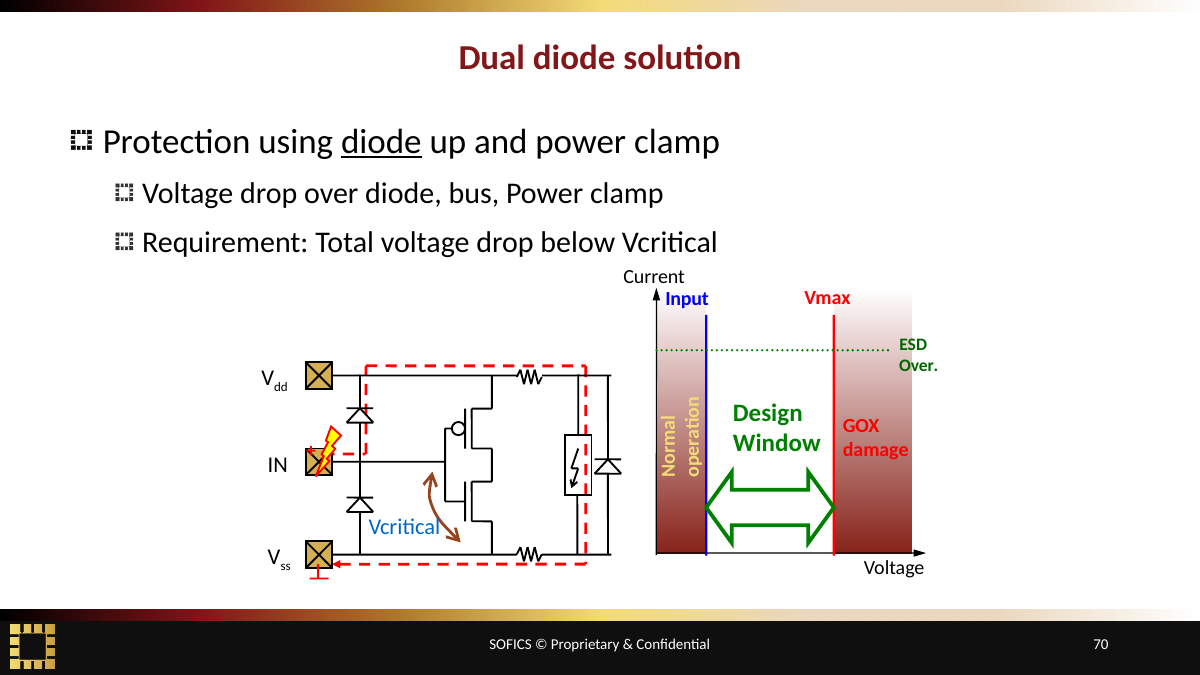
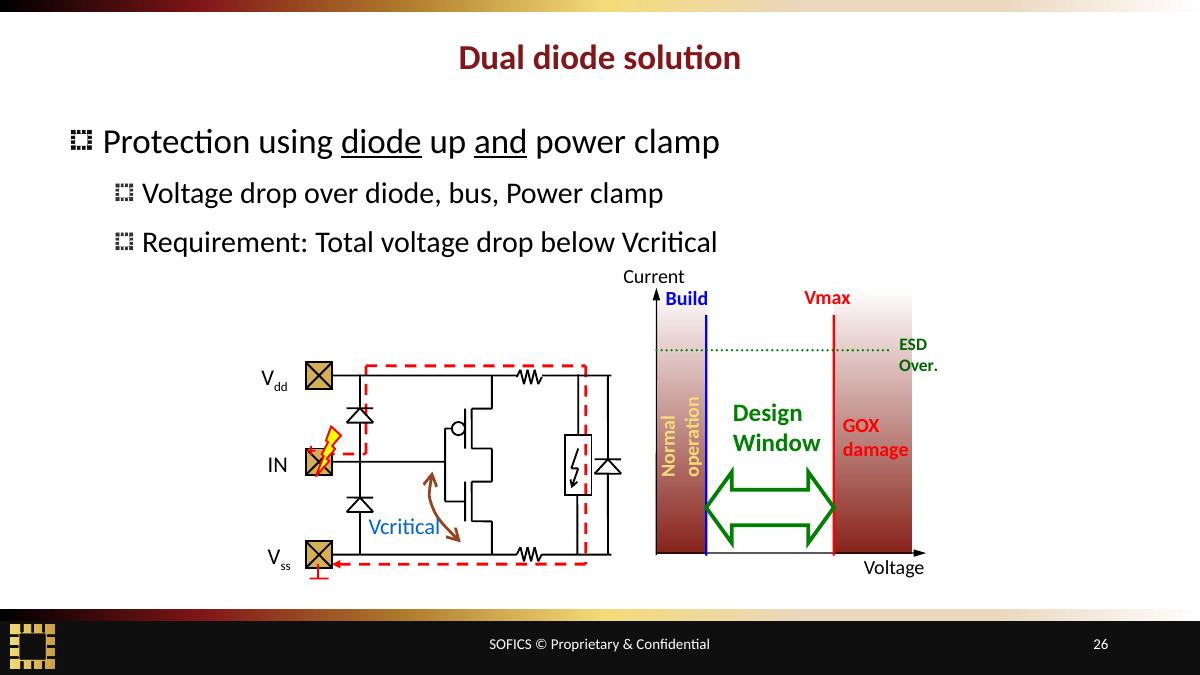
and underline: none -> present
Input: Input -> Build
70: 70 -> 26
